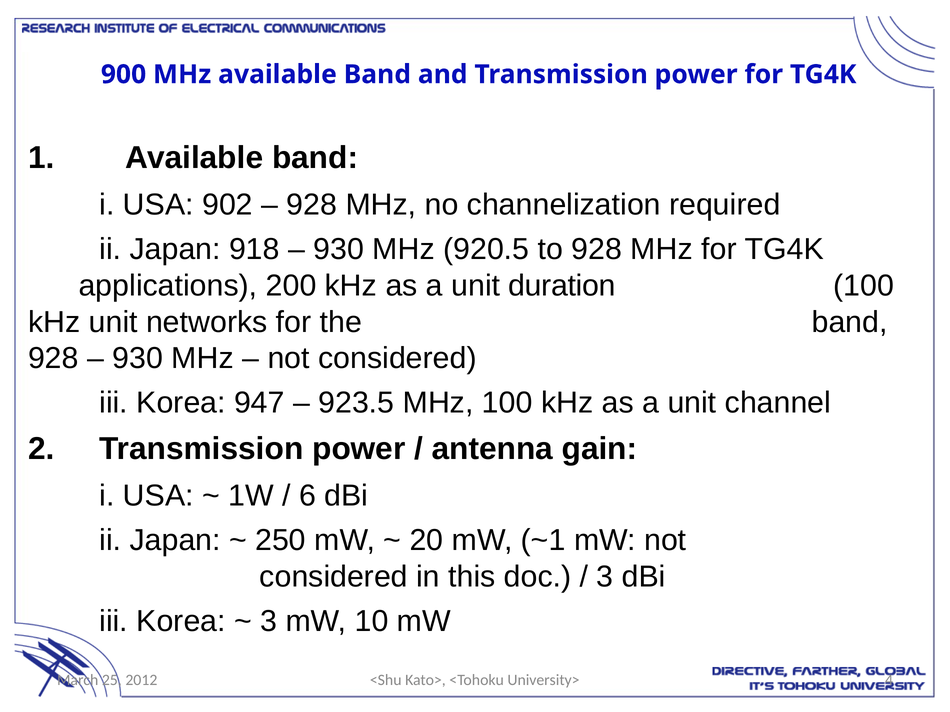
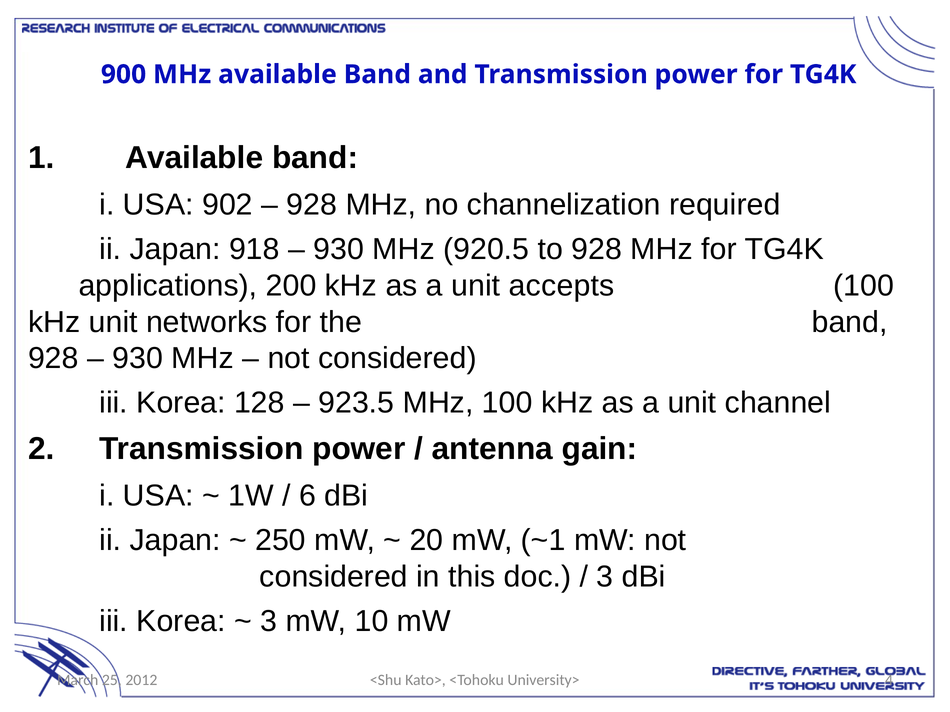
duration: duration -> accepts
947: 947 -> 128
